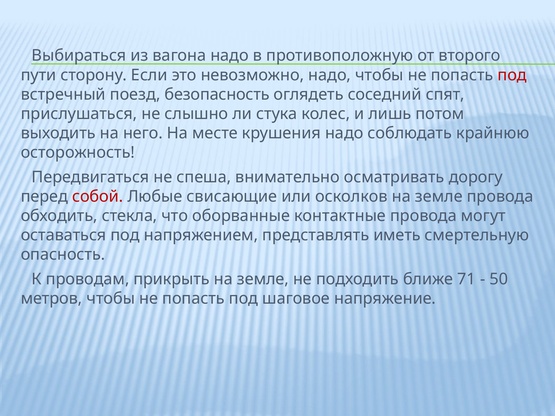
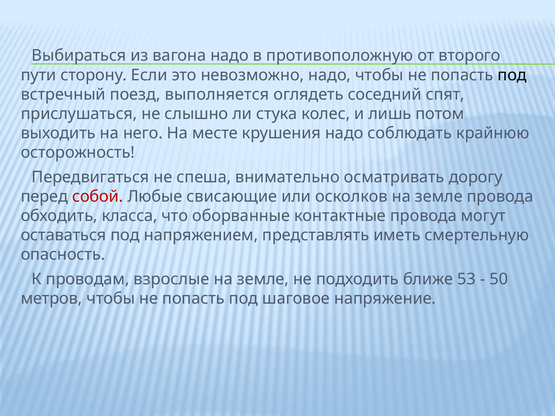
под at (512, 75) colour: red -> black
безопасность: безопасность -> выполняется
стекла: стекла -> класса
прикрыть: прикрыть -> взрослые
71: 71 -> 53
